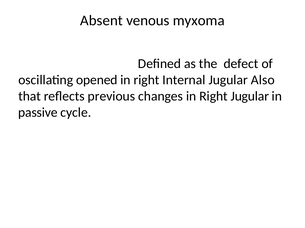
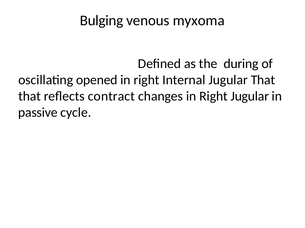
Absent: Absent -> Bulging
defect: defect -> during
Jugular Also: Also -> That
previous: previous -> contract
